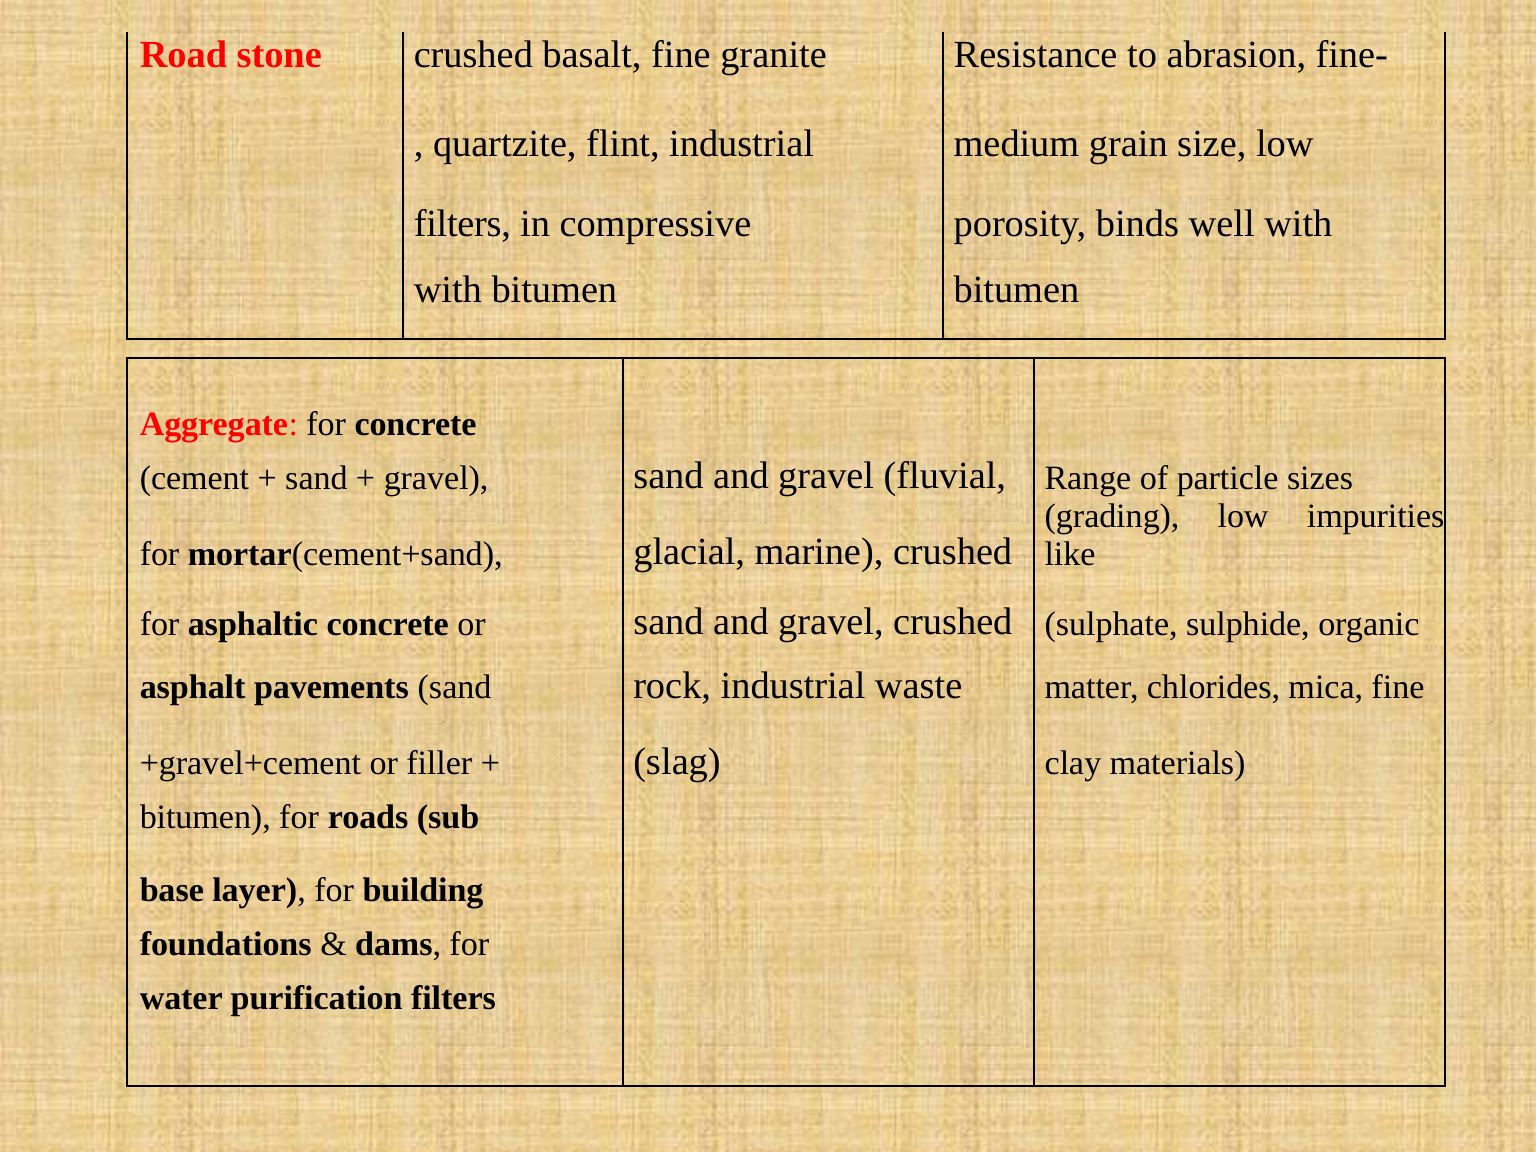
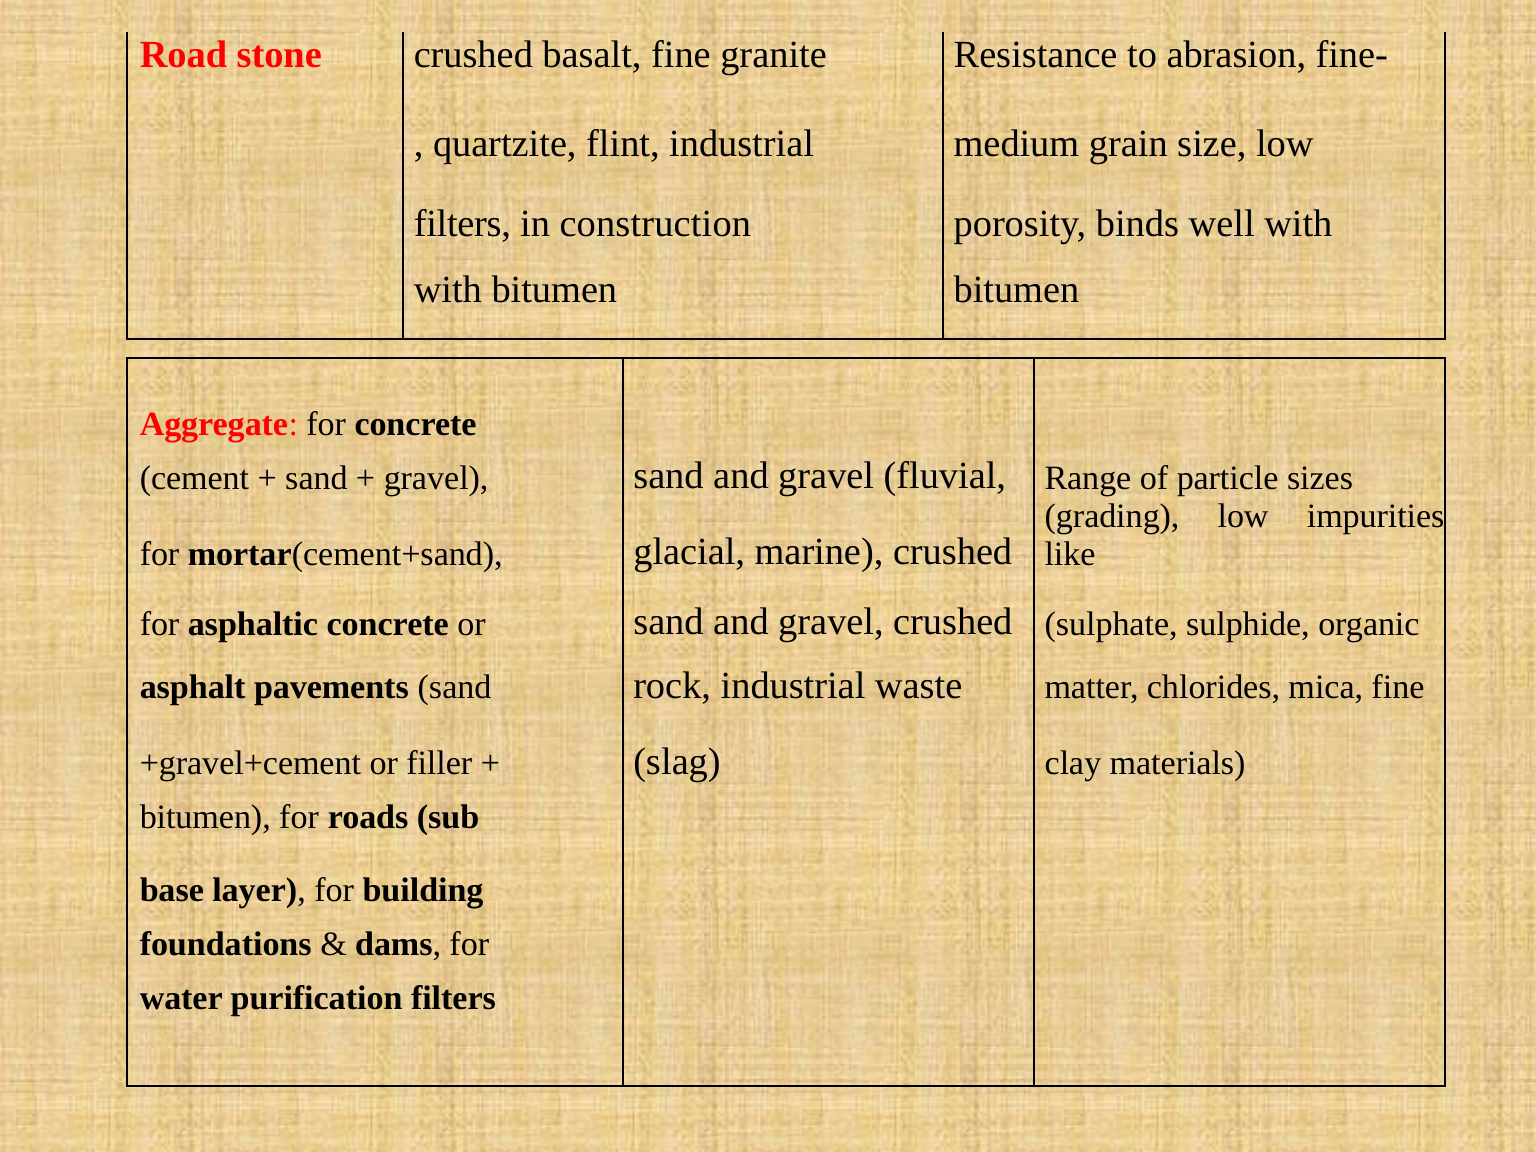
compressive: compressive -> construction
